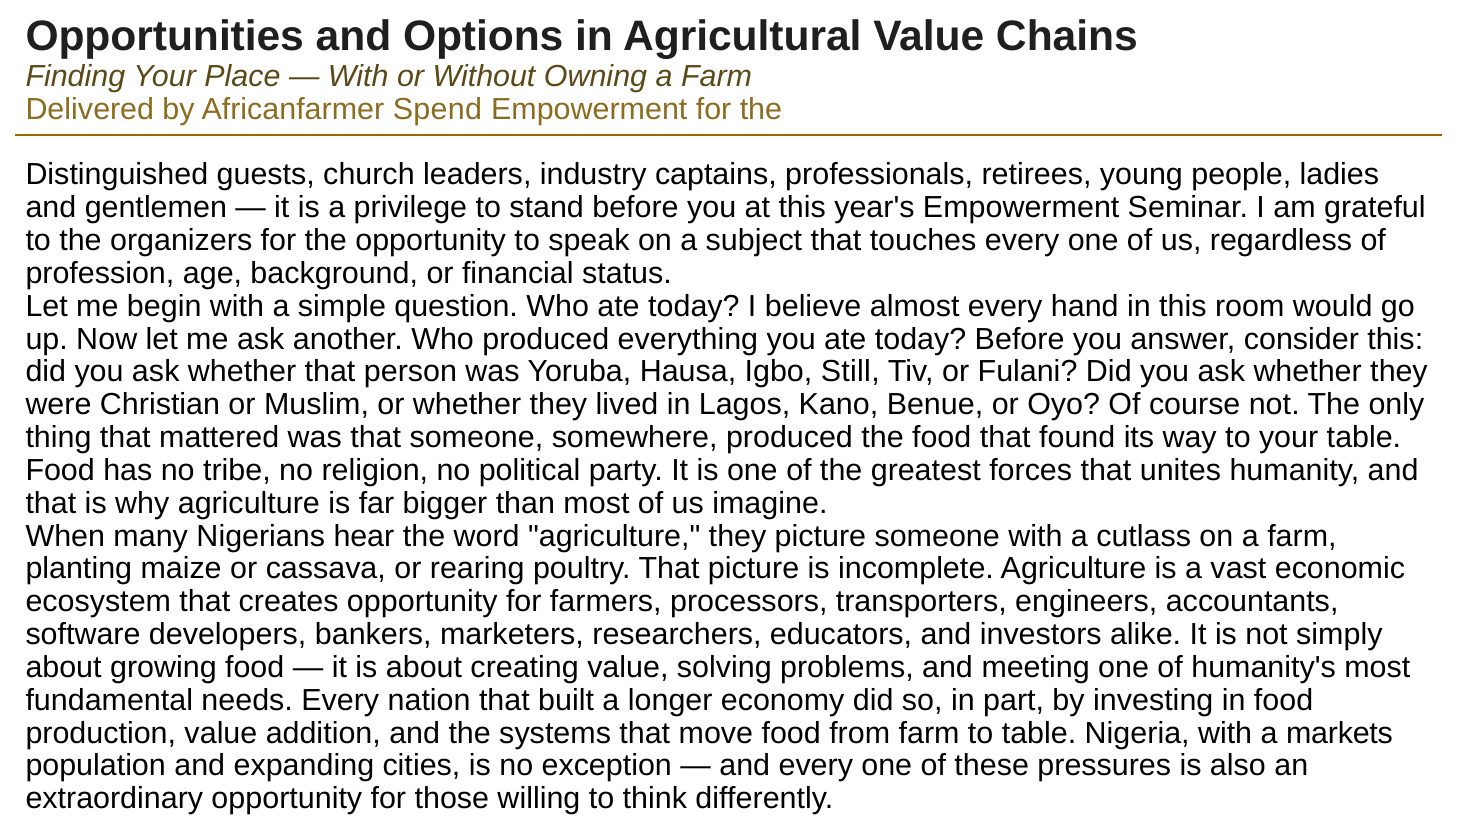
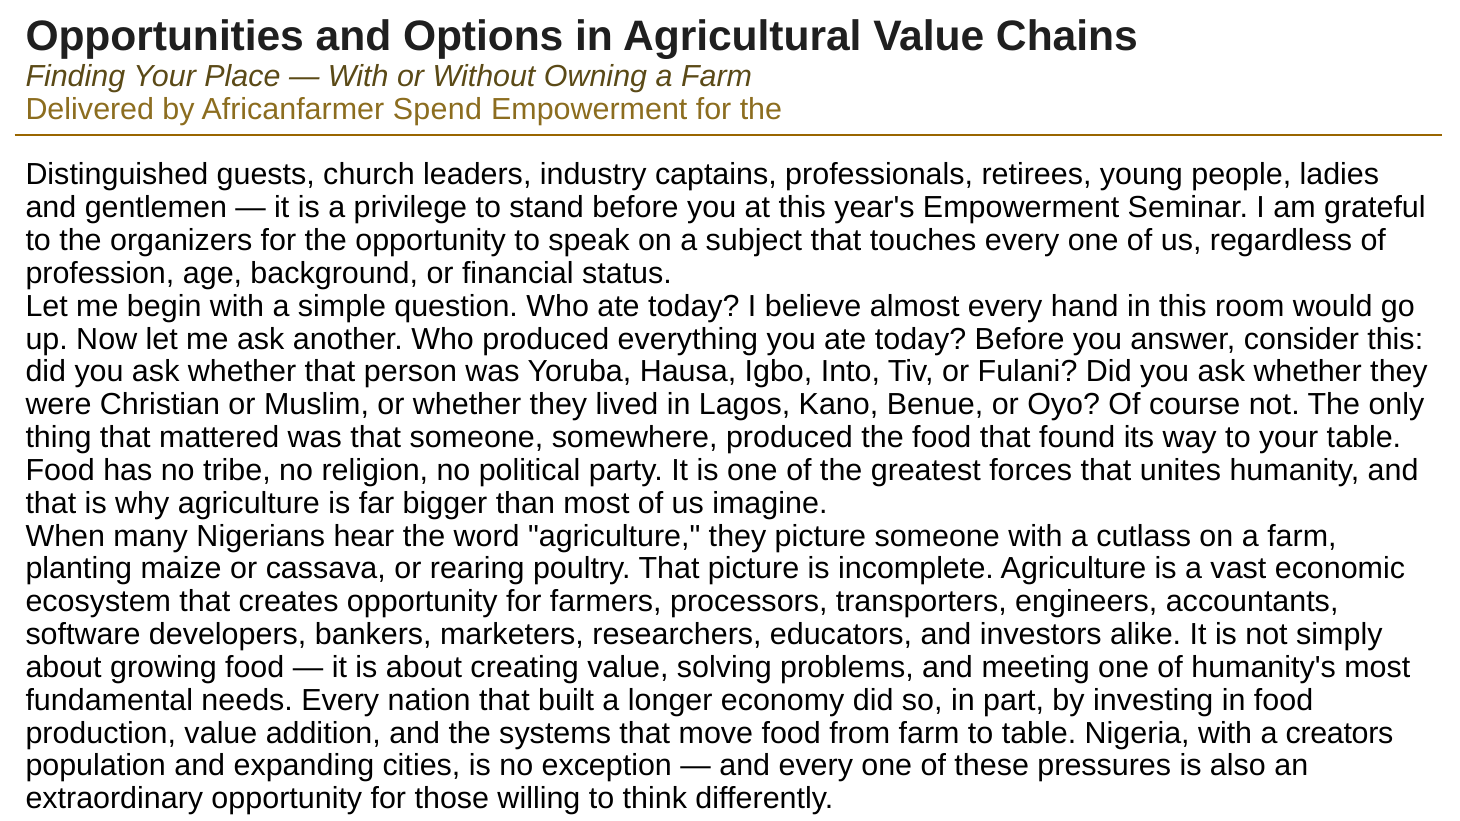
Still: Still -> Into
markets: markets -> creators
